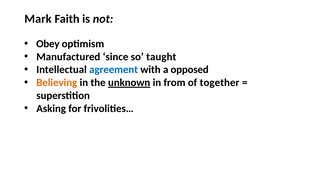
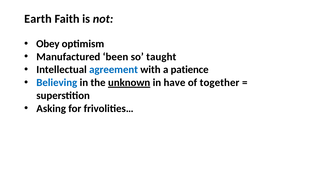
Mark: Mark -> Earth
since: since -> been
opposed: opposed -> patience
Believing colour: orange -> blue
from: from -> have
